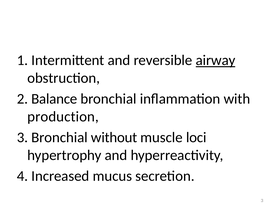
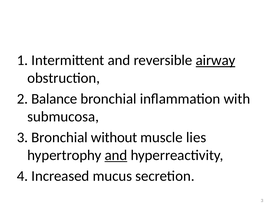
production: production -> submucosa
loci: loci -> lies
and at (116, 155) underline: none -> present
